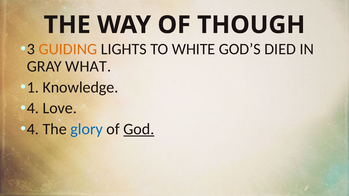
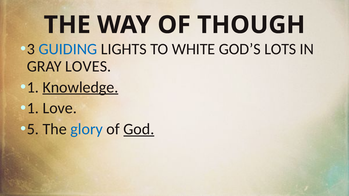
GUIDING colour: orange -> blue
DIED: DIED -> LOTS
WHAT: WHAT -> LOVES
Knowledge underline: none -> present
4 at (33, 108): 4 -> 1
4 at (33, 129): 4 -> 5
